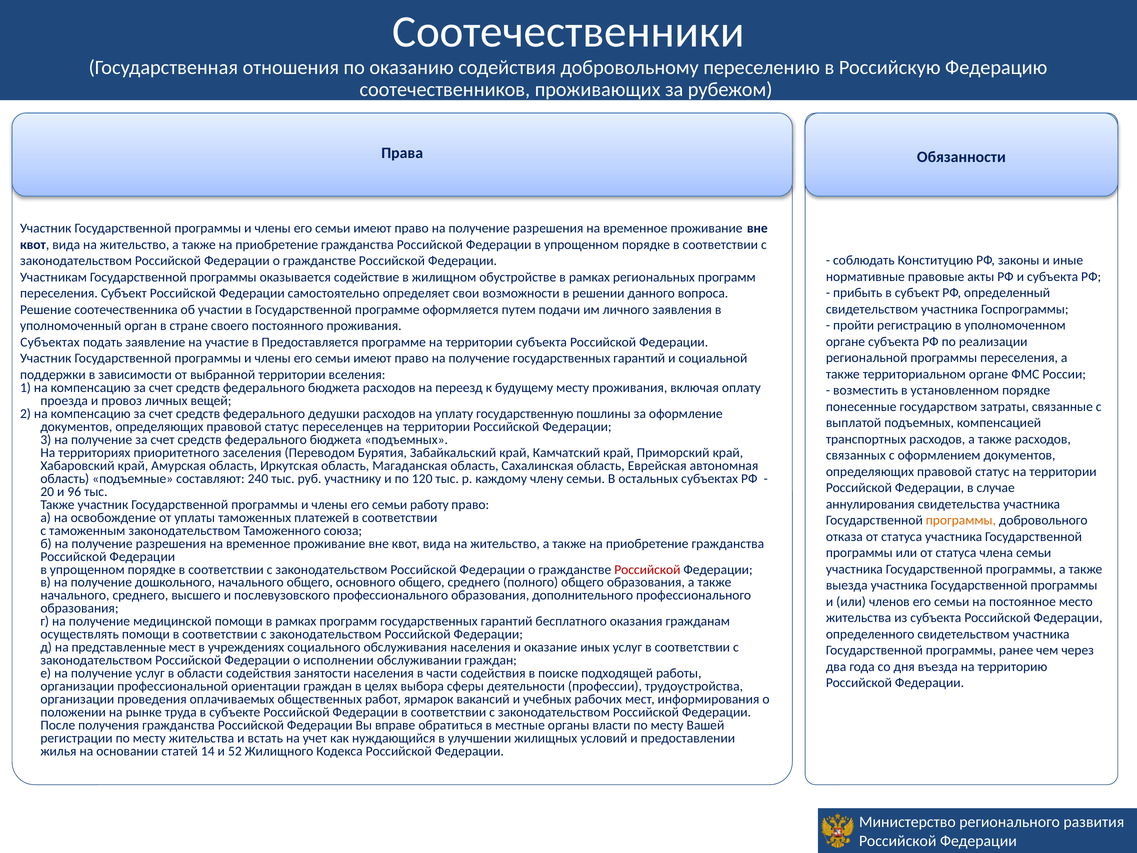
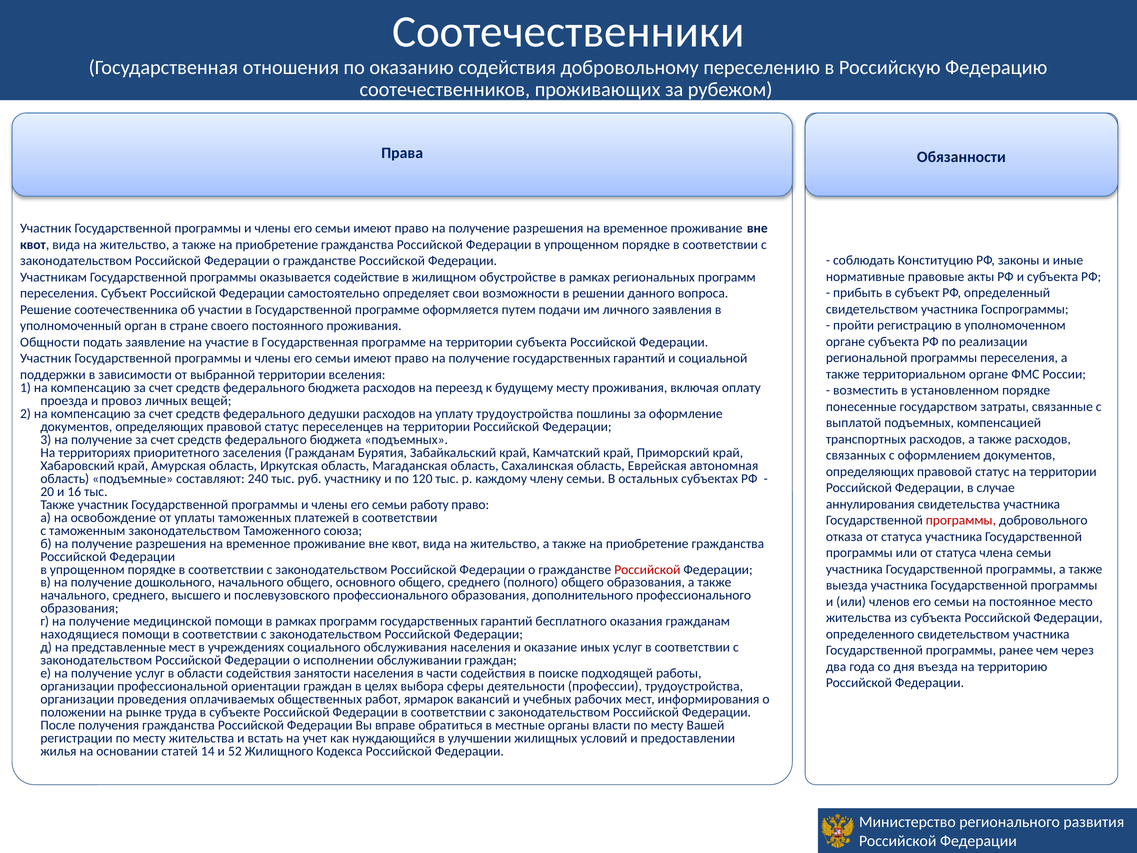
Субъектах at (50, 342): Субъектах -> Общности
в Предоставляется: Предоставляется -> Государственная
уплату государственную: государственную -> трудоустройства
заселения Переводом: Переводом -> Гражданам
96: 96 -> 16
программы at (961, 520) colour: orange -> red
осуществлять: осуществлять -> находящиеся
